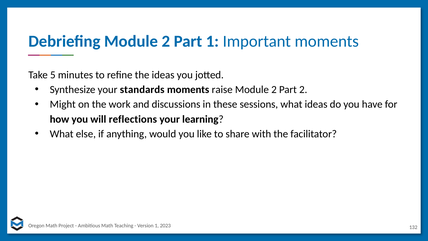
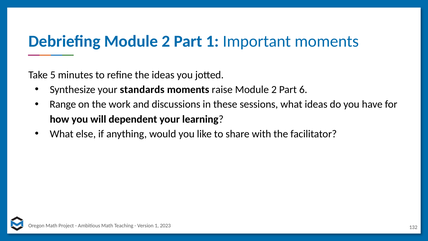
Part 2: 2 -> 6
Might: Might -> Range
reflections: reflections -> dependent
